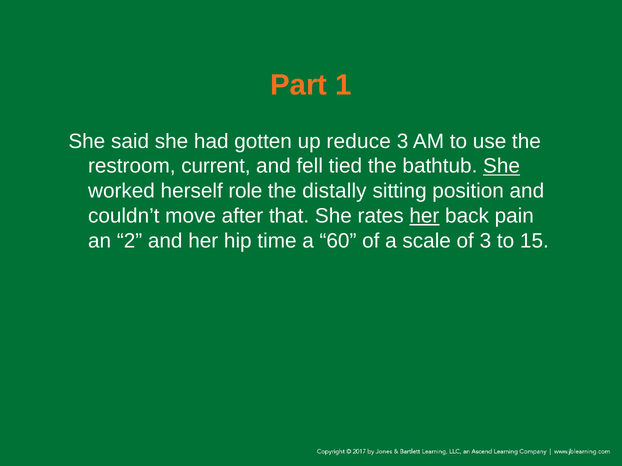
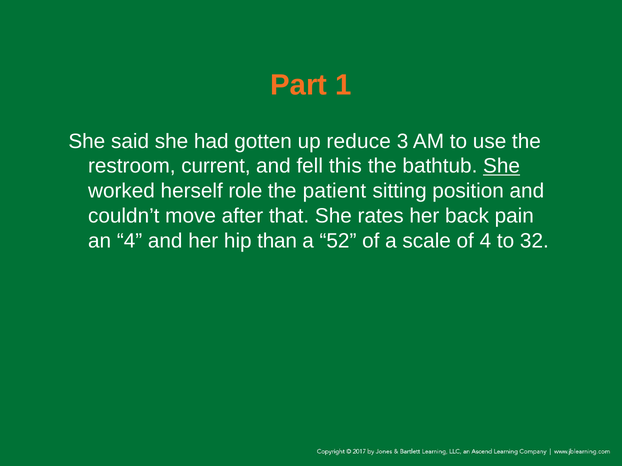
tied: tied -> this
distally: distally -> patient
her at (424, 216) underline: present -> none
an 2: 2 -> 4
time: time -> than
60: 60 -> 52
of 3: 3 -> 4
15: 15 -> 32
